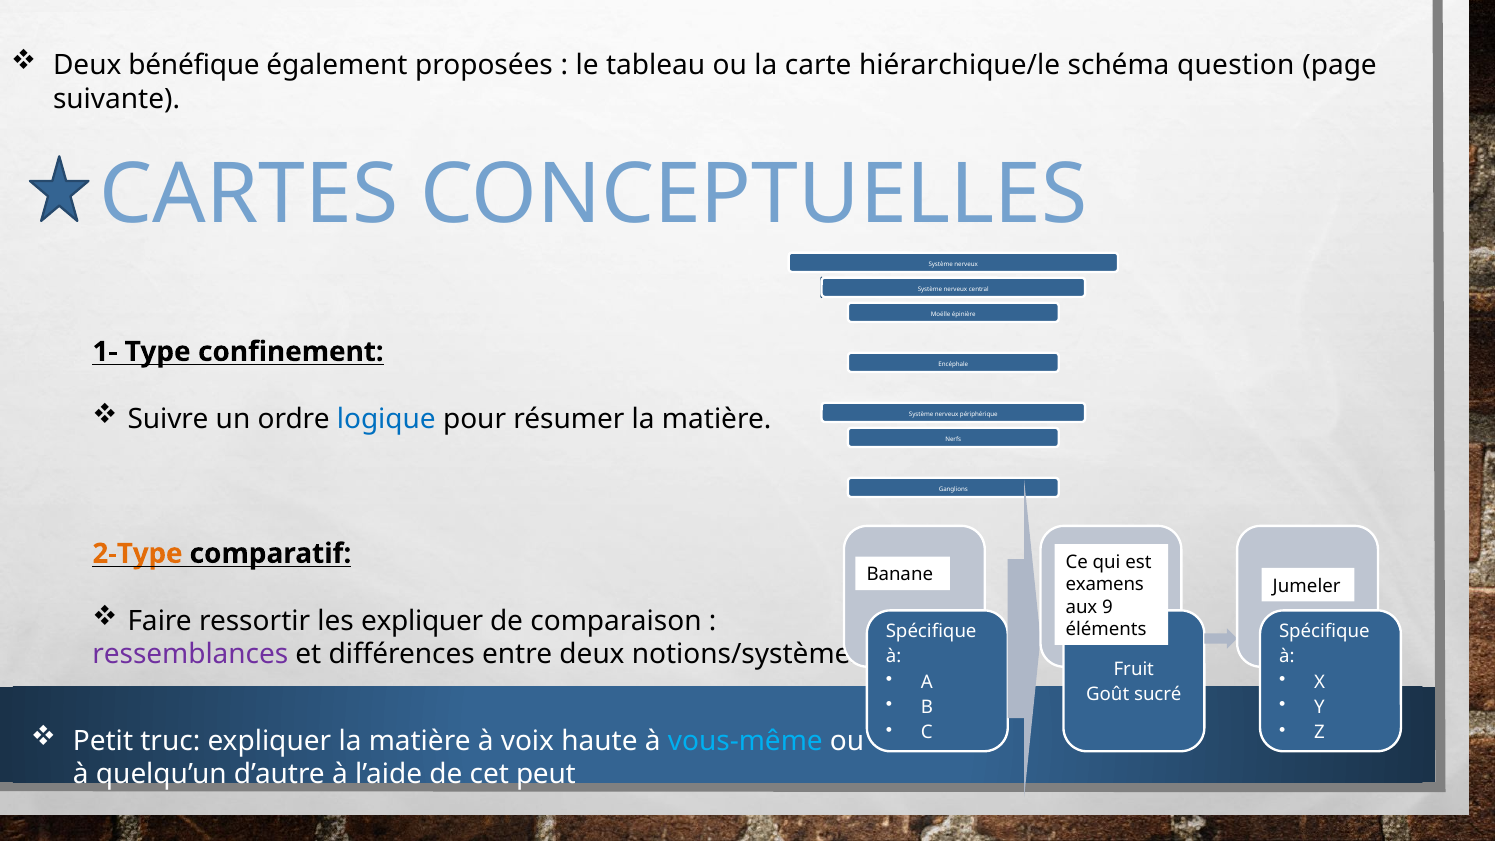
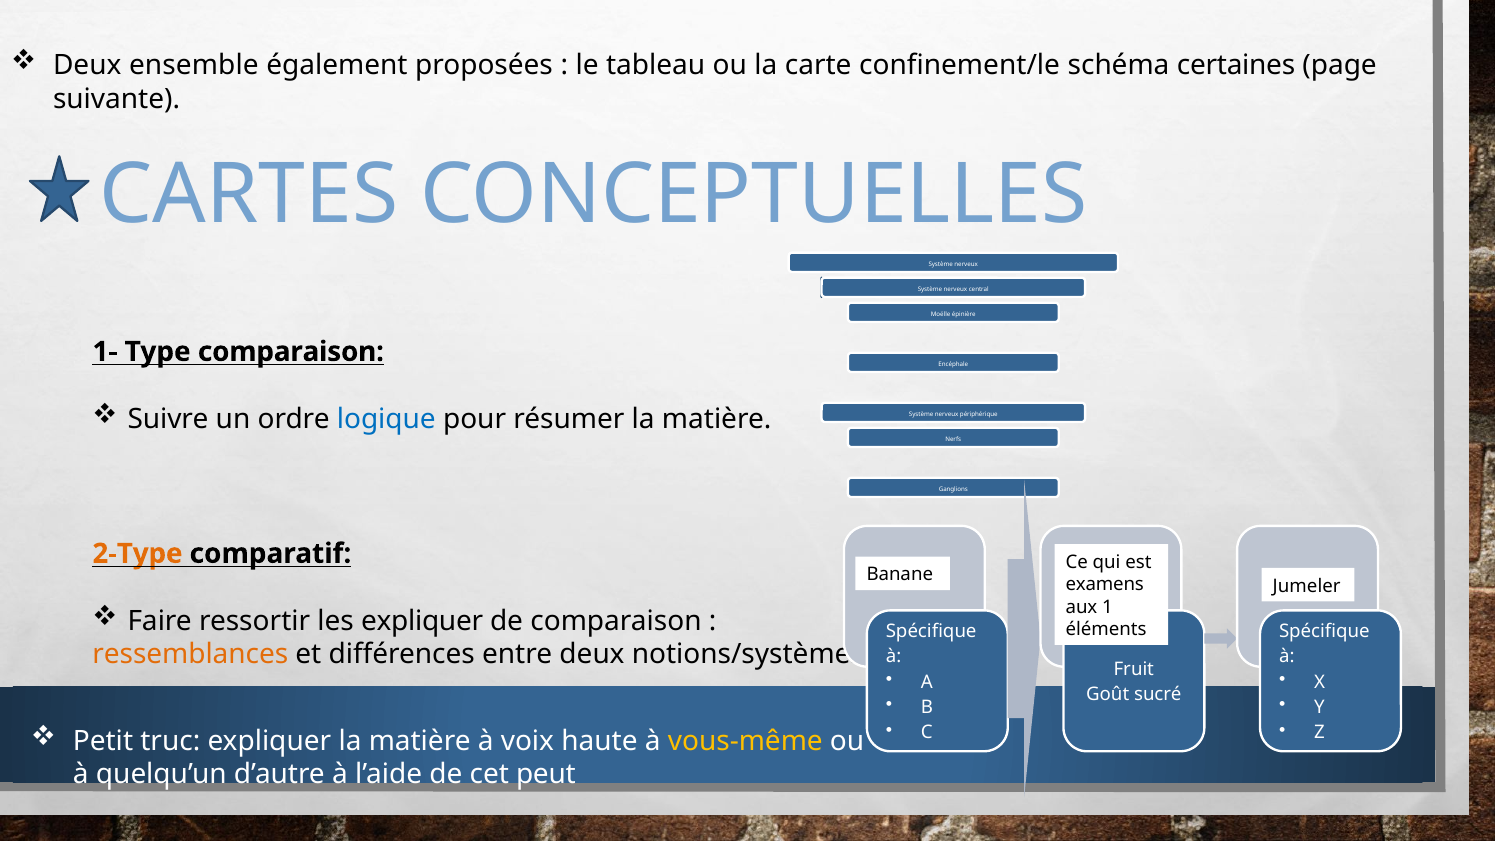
bénéfique: bénéfique -> ensemble
hiérarchique/le: hiérarchique/le -> confinement/le
question: question -> certaines
Type confinement: confinement -> comparaison
9: 9 -> 1
ressemblances colour: purple -> orange
vous-même colour: light blue -> yellow
